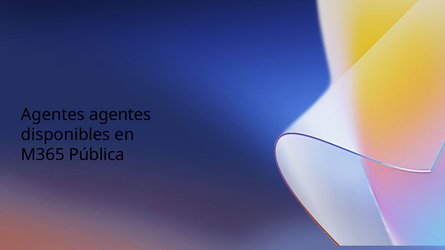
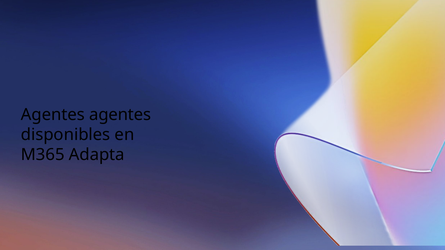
Pública: Pública -> Adapta
